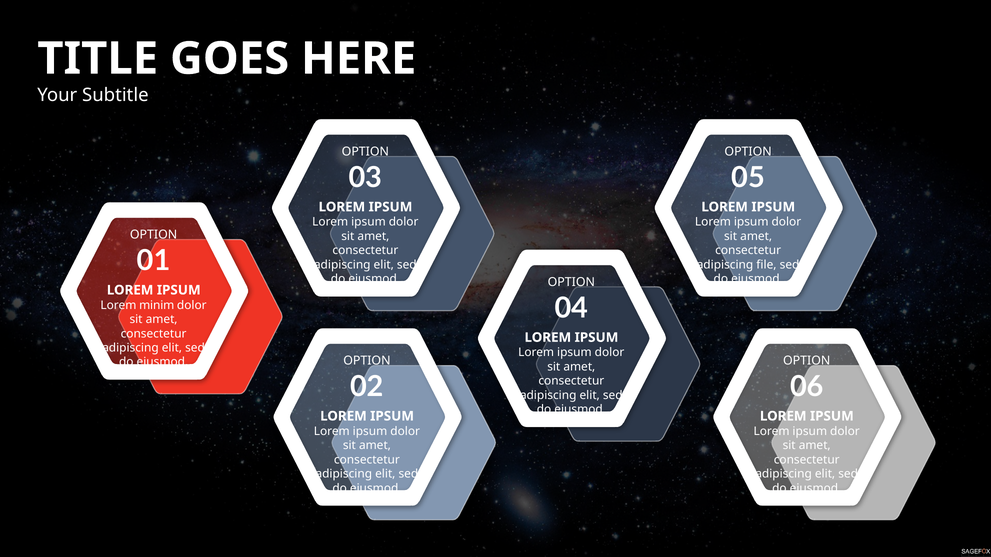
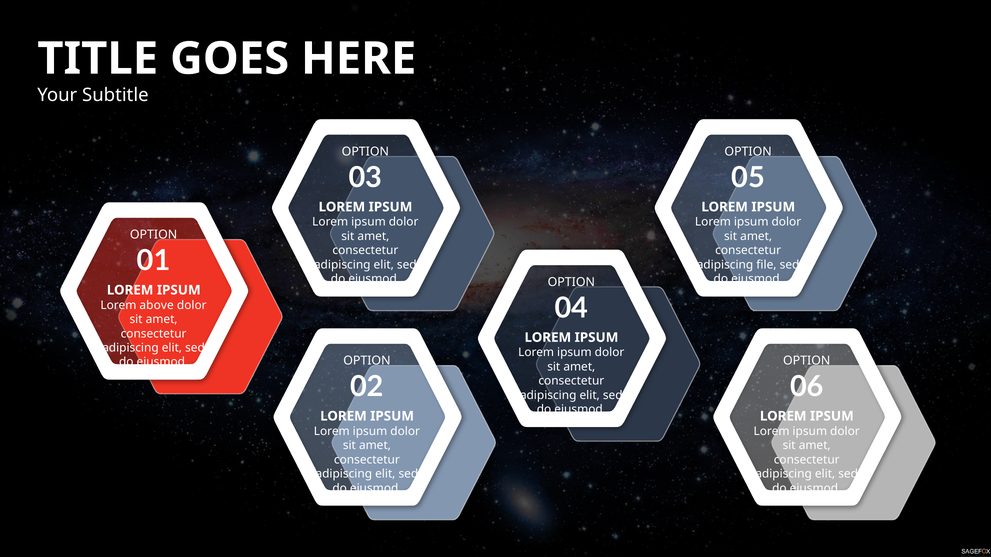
minim: minim -> above
